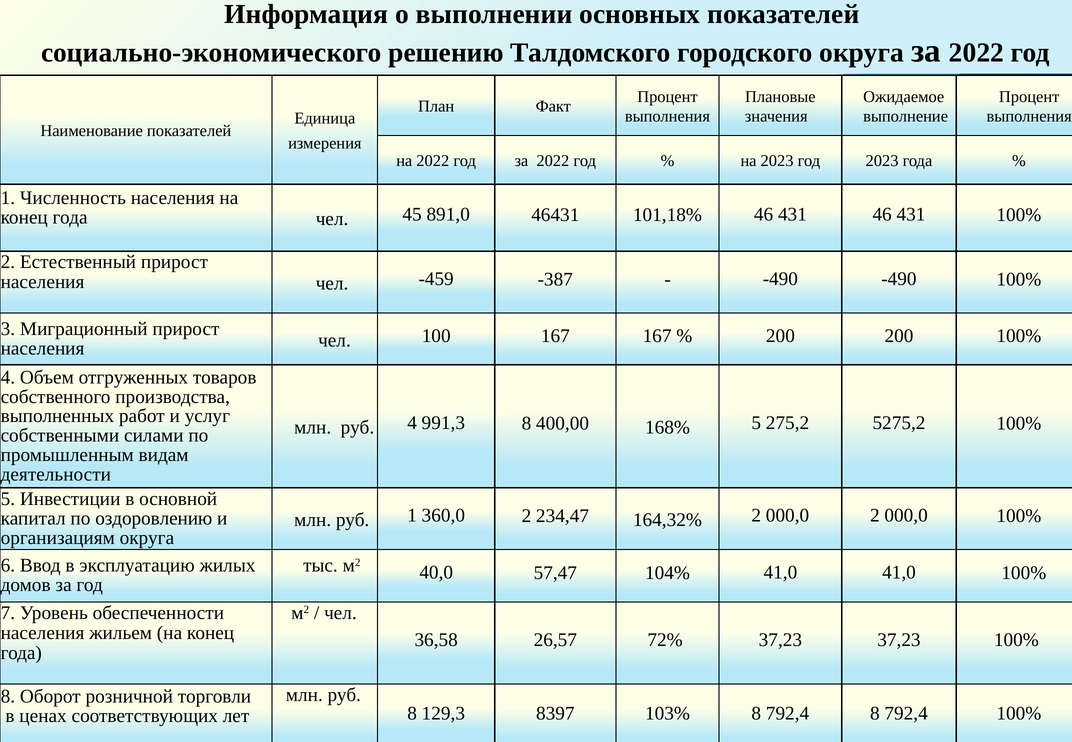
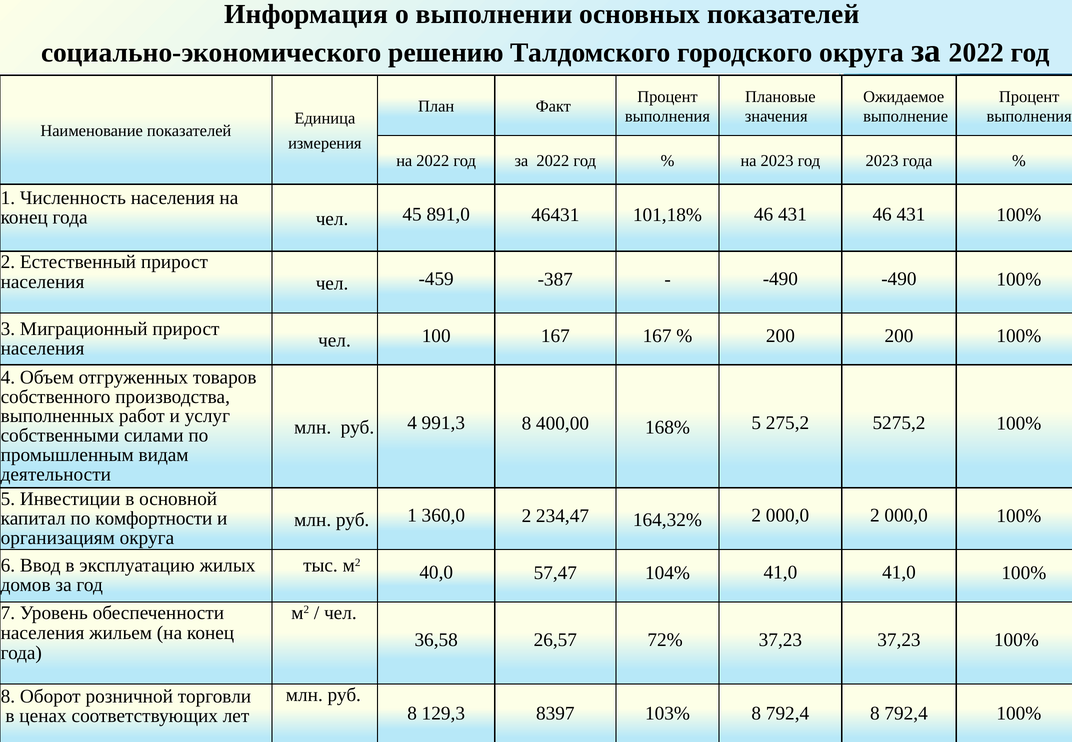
оздоровлению: оздоровлению -> комфортности
